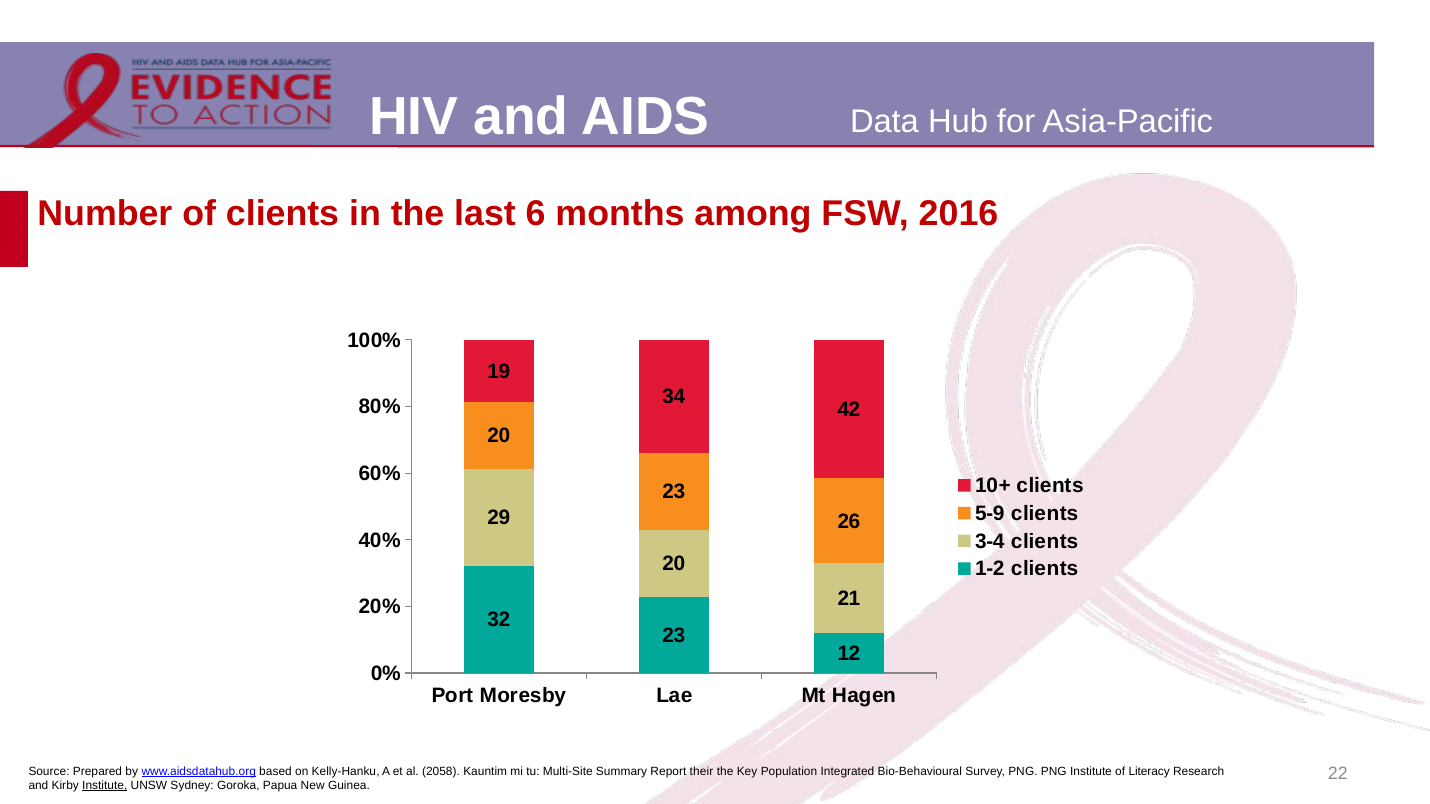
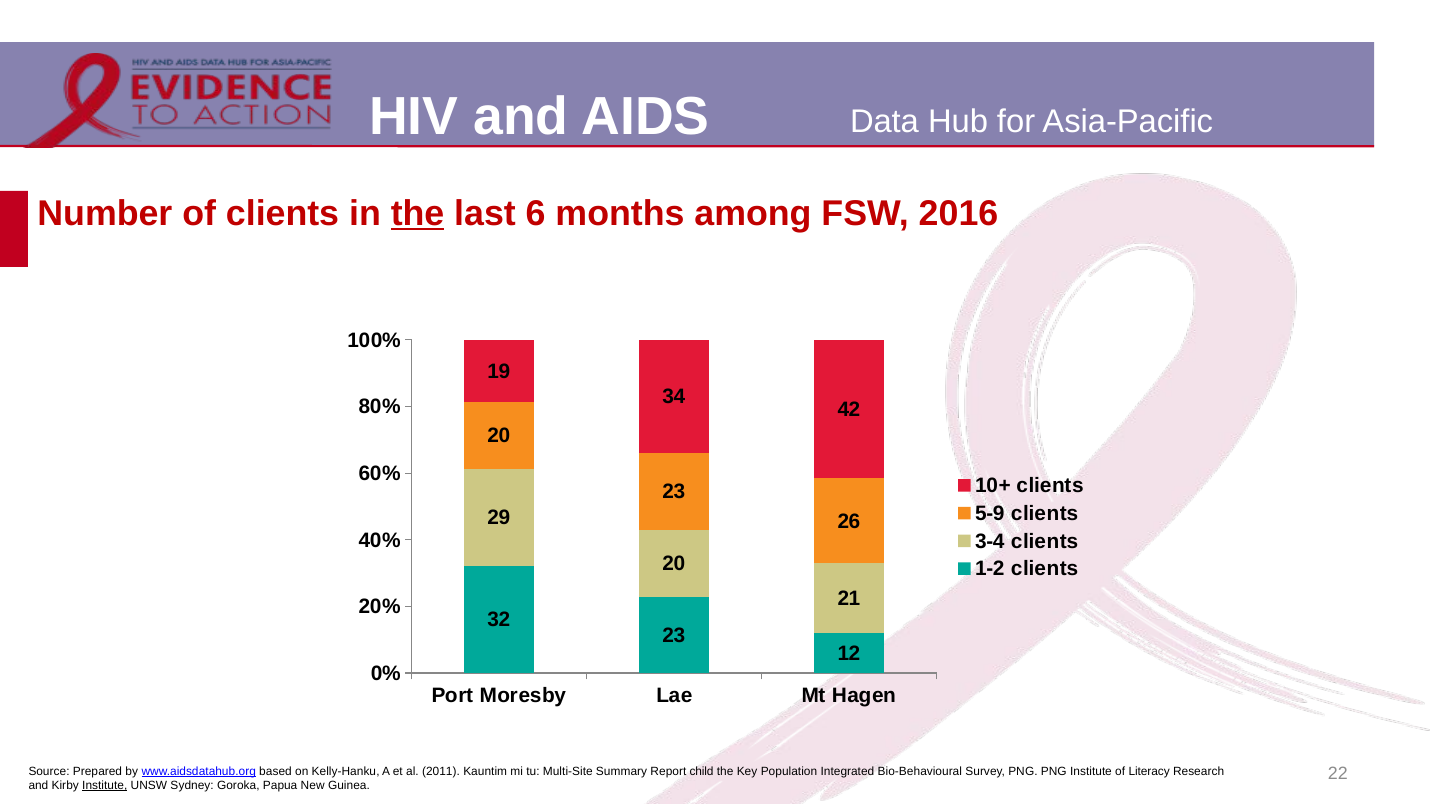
the at (418, 214) underline: none -> present
2058: 2058 -> 2011
their: their -> child
